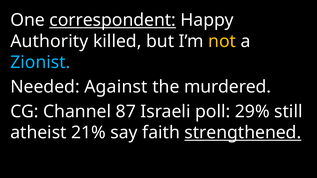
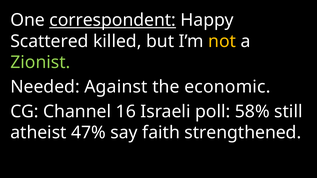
Authority: Authority -> Scattered
Zionist colour: light blue -> light green
murdered: murdered -> economic
87: 87 -> 16
29%: 29% -> 58%
21%: 21% -> 47%
strengthened underline: present -> none
